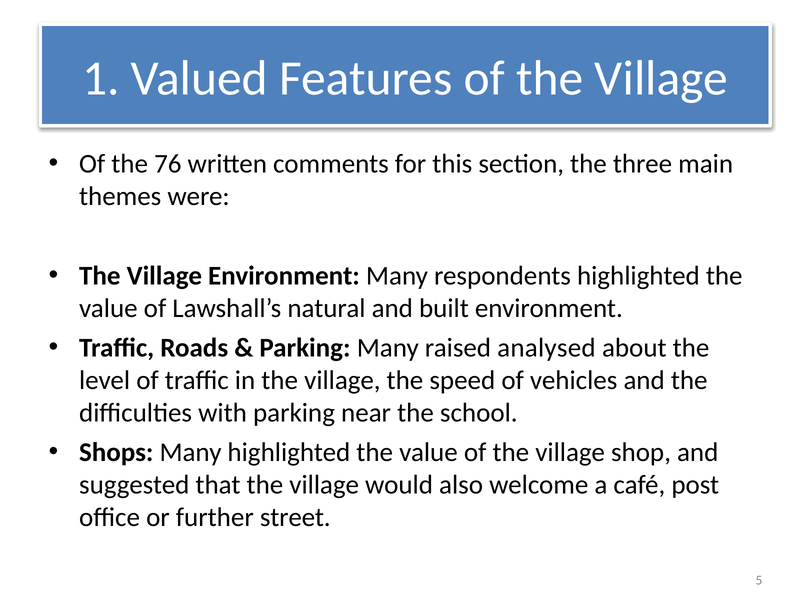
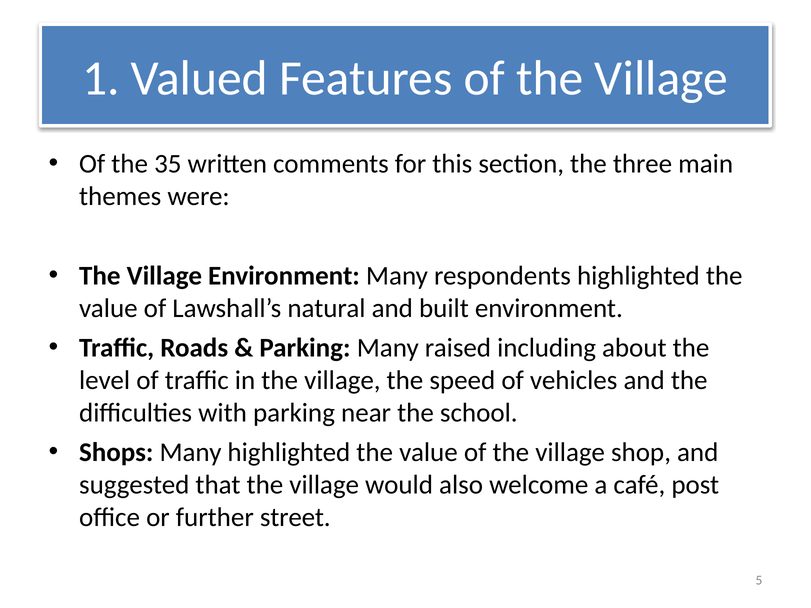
76: 76 -> 35
analysed: analysed -> including
